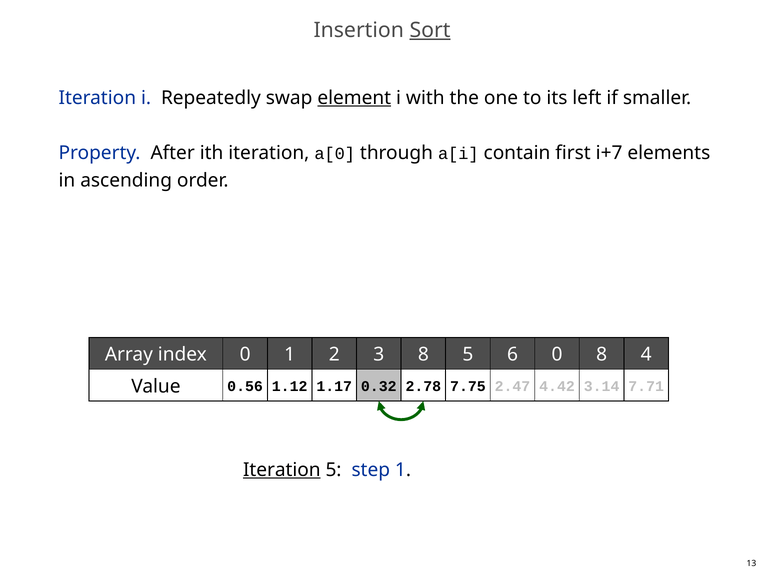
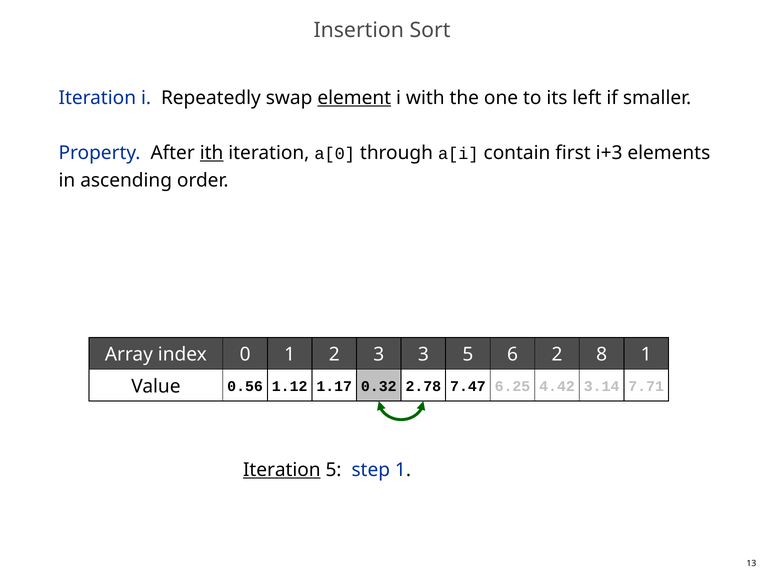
Sort underline: present -> none
ith underline: none -> present
i+7: i+7 -> i+3
3 8: 8 -> 3
6 0: 0 -> 2
8 4: 4 -> 1
7.75: 7.75 -> 7.47
2.47: 2.47 -> 6.25
